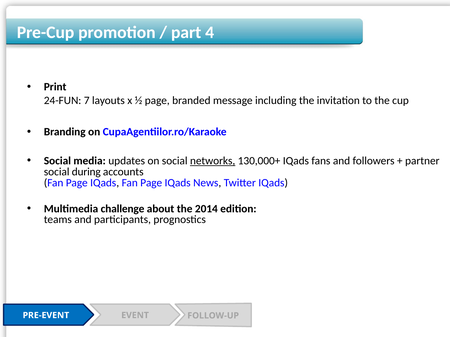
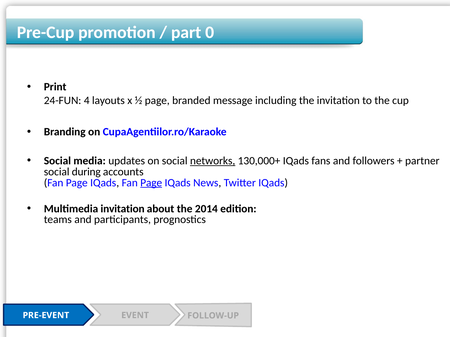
4: 4 -> 0
7: 7 -> 4
Page at (151, 183) underline: none -> present
Multimedia challenge: challenge -> invitation
